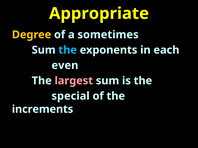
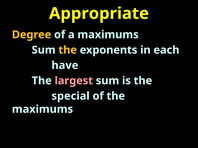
a sometimes: sometimes -> maximums
the at (68, 50) colour: light blue -> yellow
even: even -> have
increments at (43, 110): increments -> maximums
